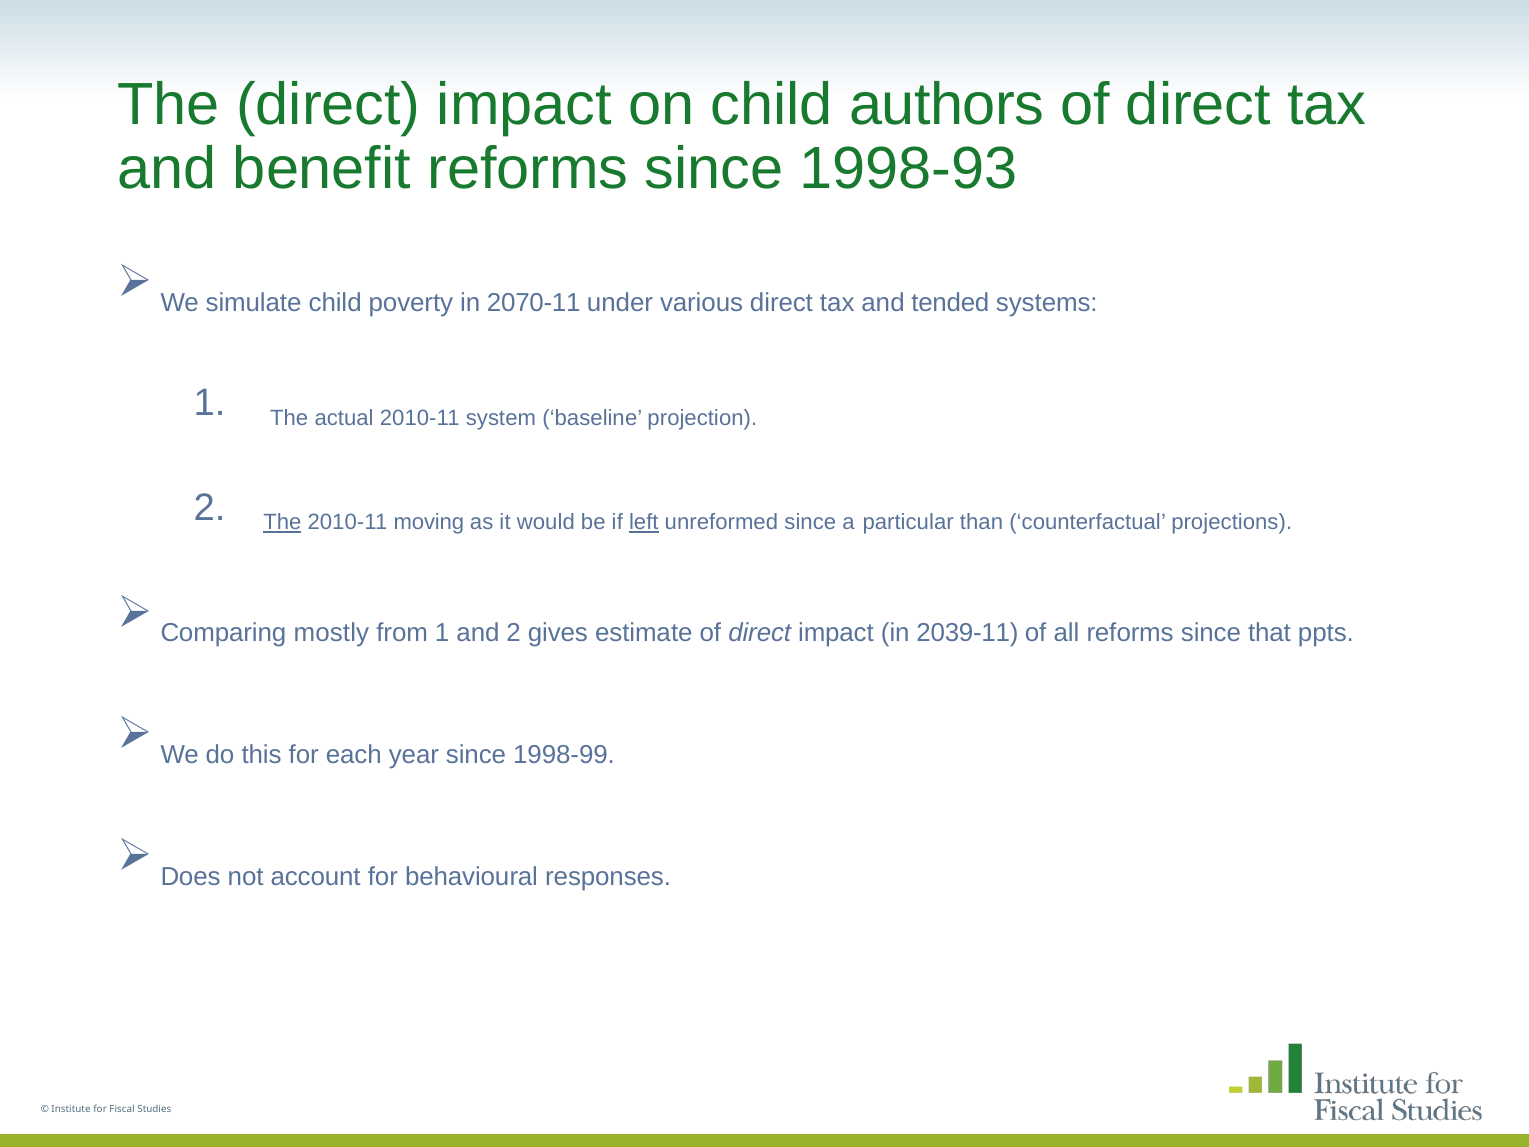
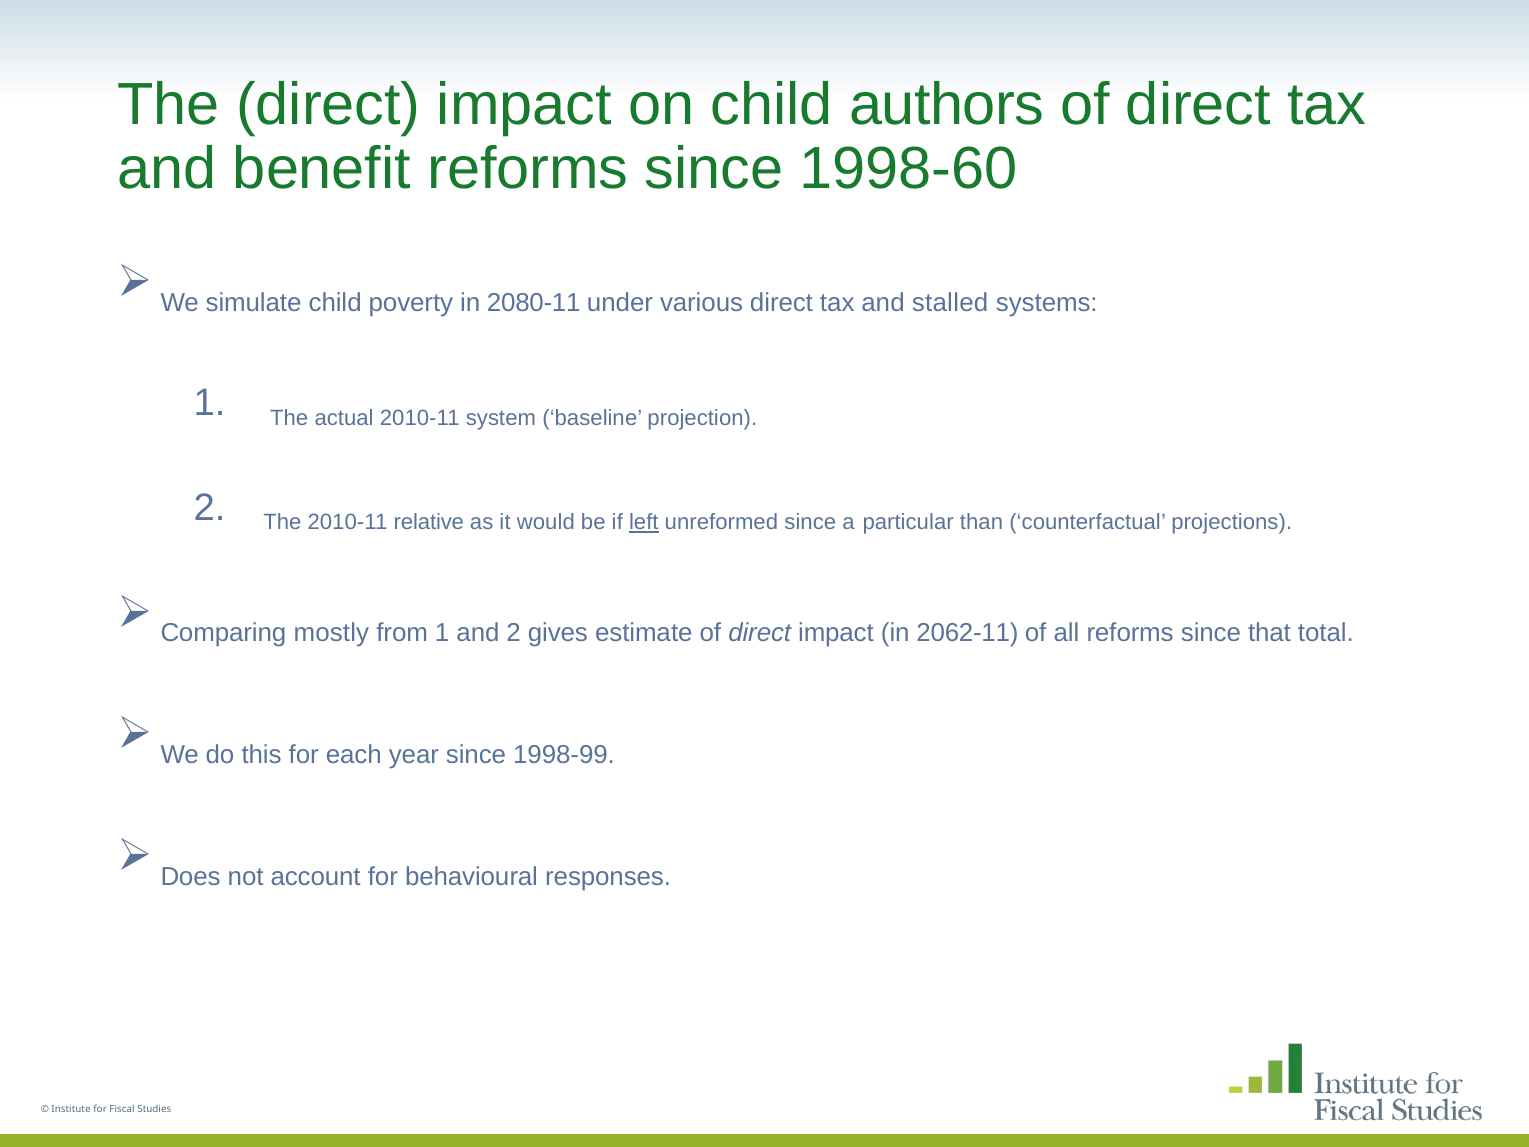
1998-93: 1998-93 -> 1998-60
2070-11: 2070-11 -> 2080-11
tended: tended -> stalled
The at (282, 522) underline: present -> none
moving: moving -> relative
2039-11: 2039-11 -> 2062-11
ppts: ppts -> total
